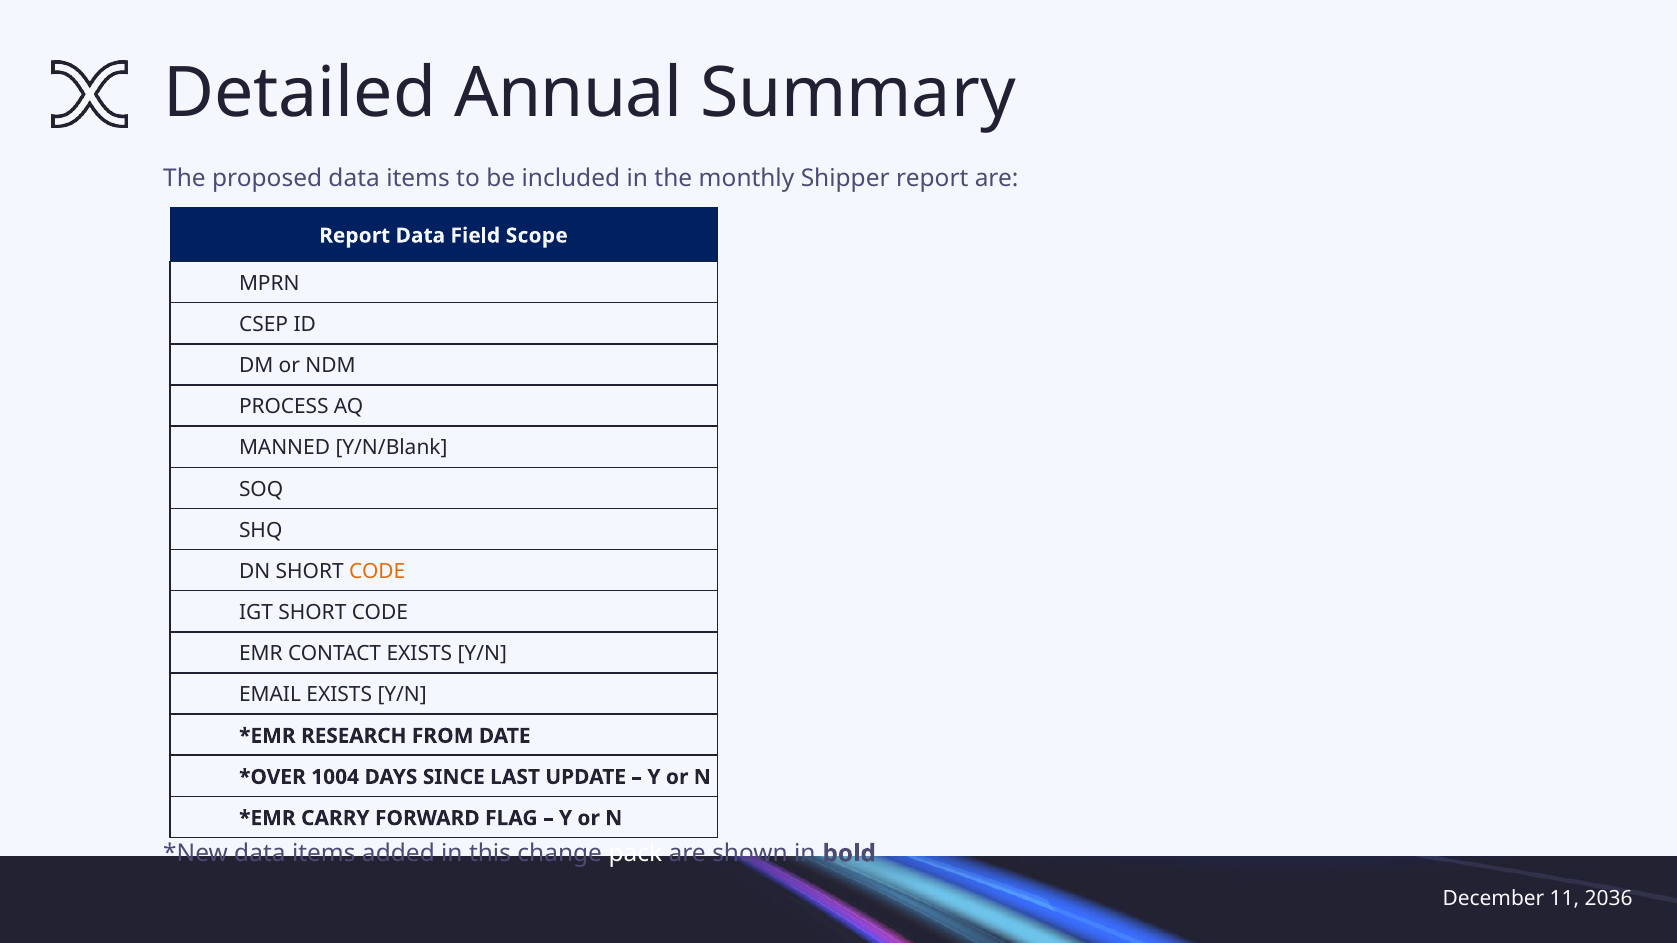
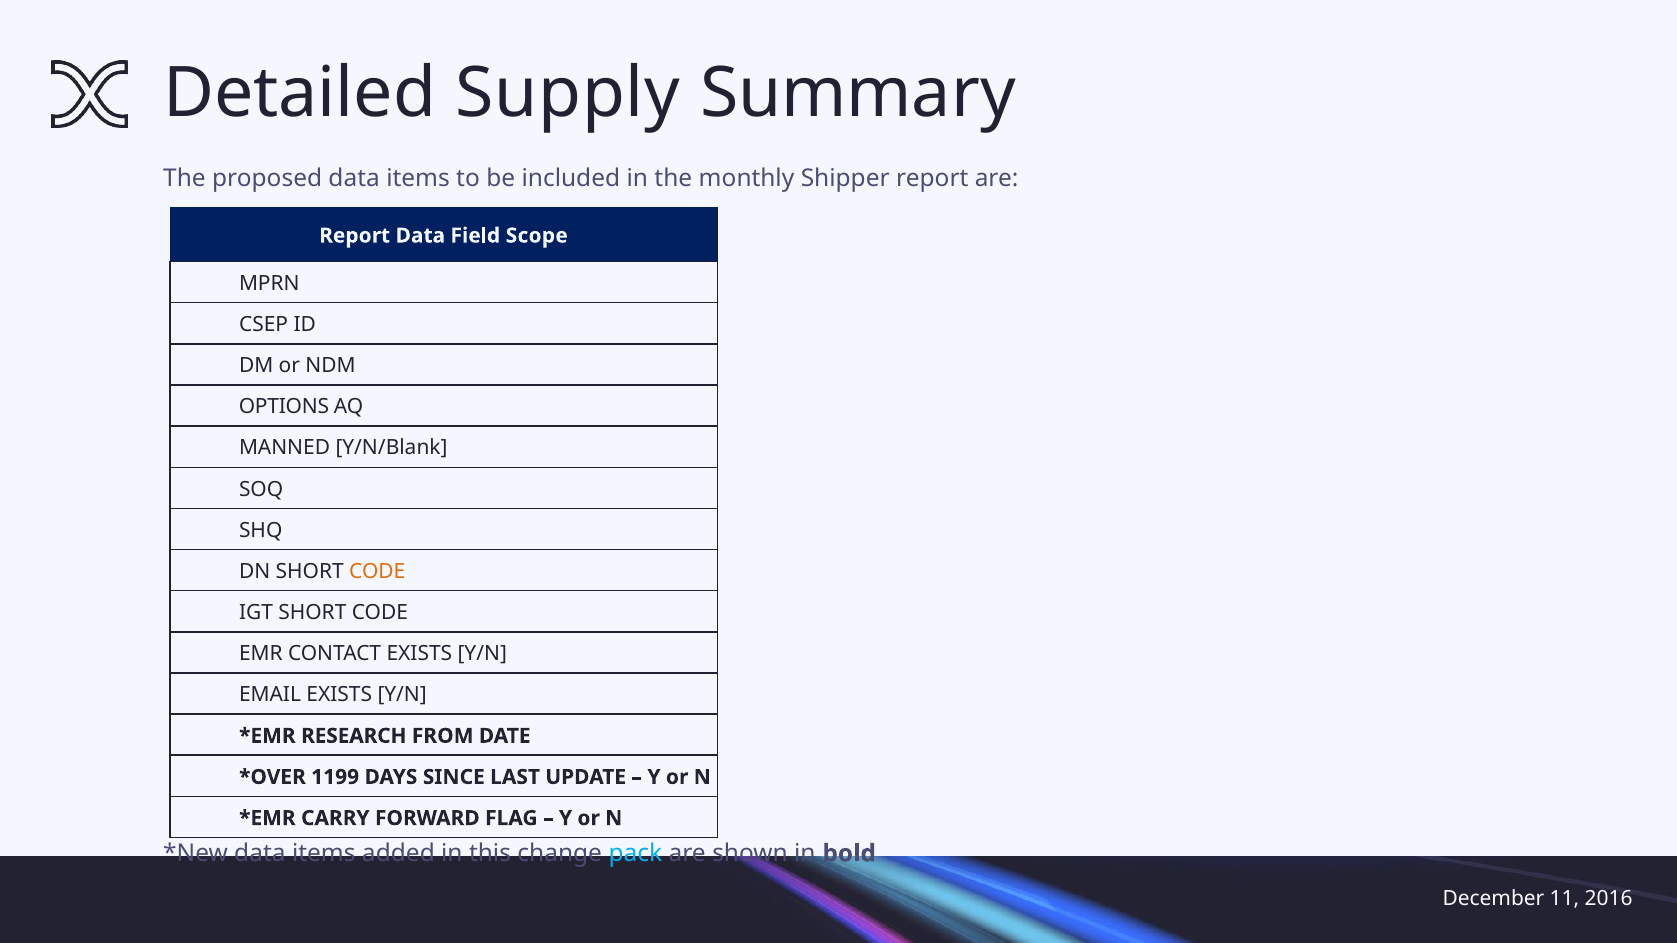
Annual: Annual -> Supply
PROCESS: PROCESS -> OPTIONS
1004: 1004 -> 1199
pack colour: white -> light blue
2036: 2036 -> 2016
